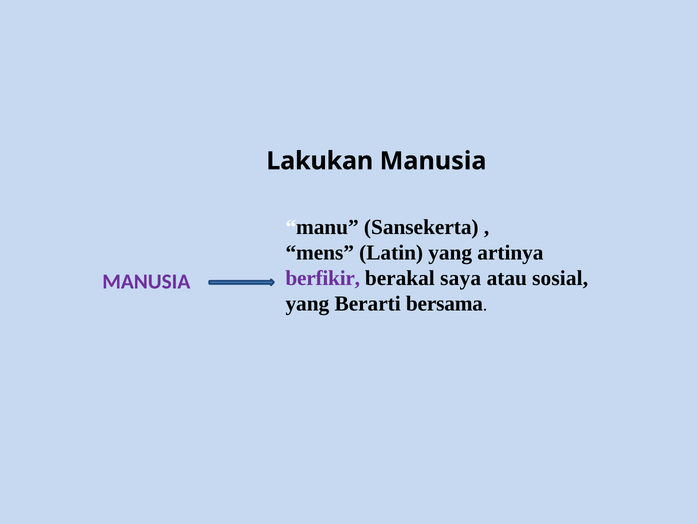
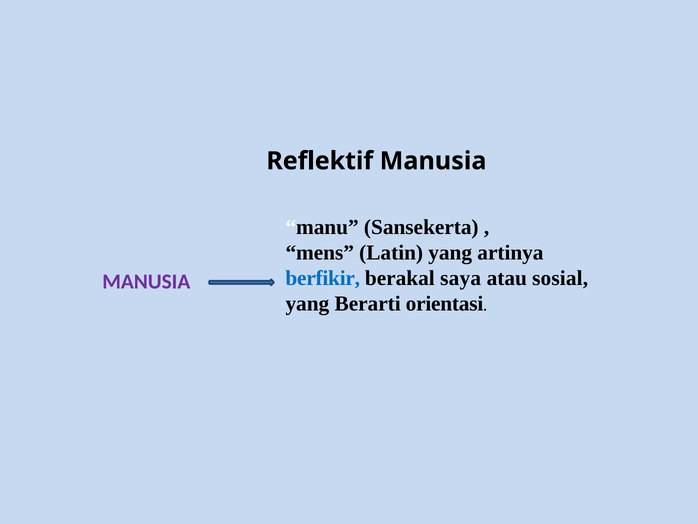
Lakukan: Lakukan -> Reflektif
berfikir colour: purple -> blue
bersama: bersama -> orientasi
